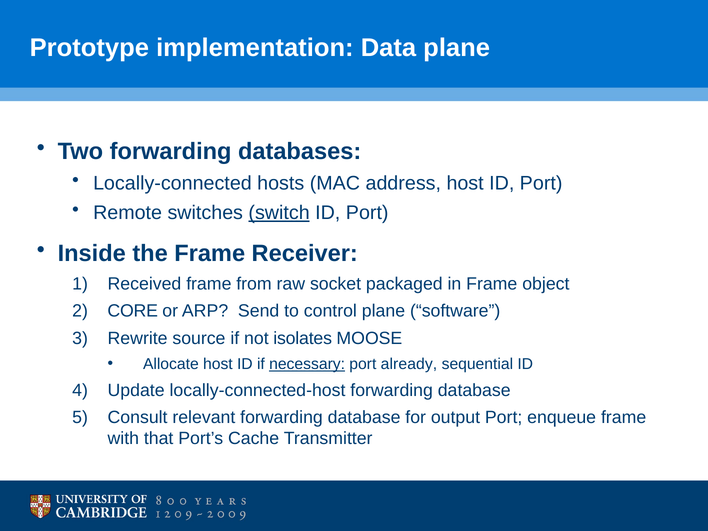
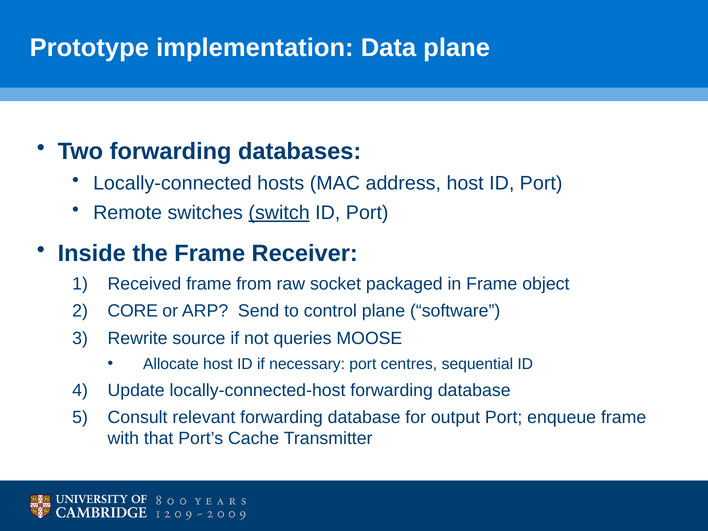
isolates: isolates -> queries
necessary underline: present -> none
already: already -> centres
